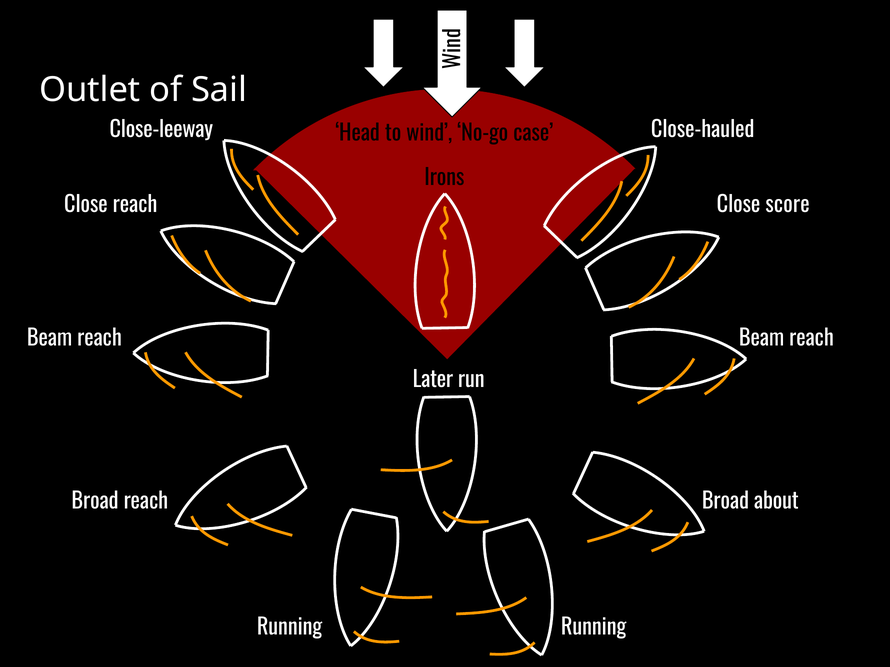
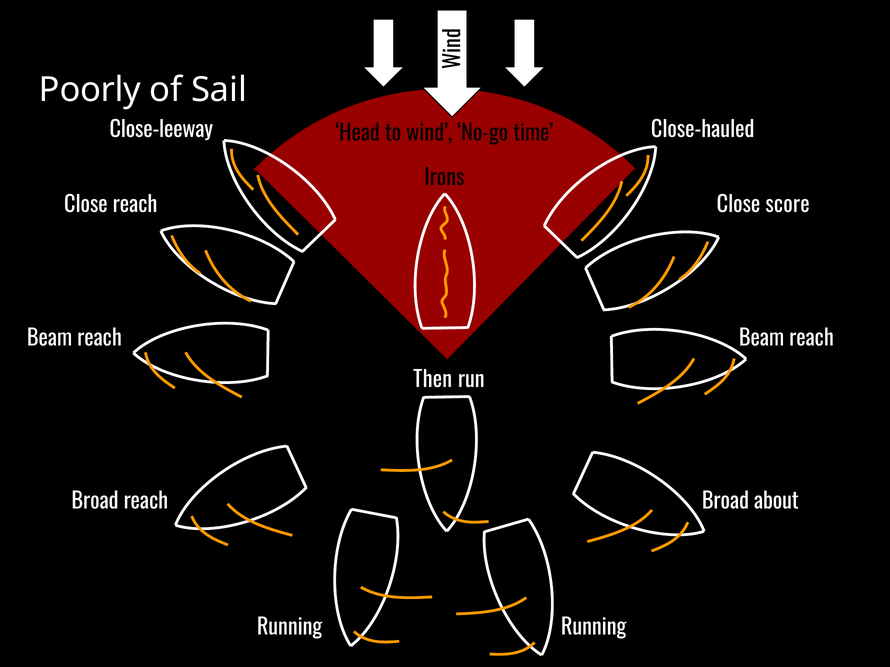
Outlet: Outlet -> Poorly
case: case -> time
Later: Later -> Then
